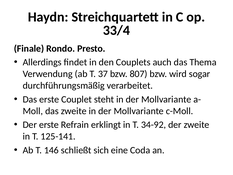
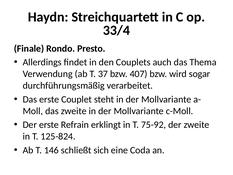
807: 807 -> 407
34-92: 34-92 -> 75-92
125-141: 125-141 -> 125-824
